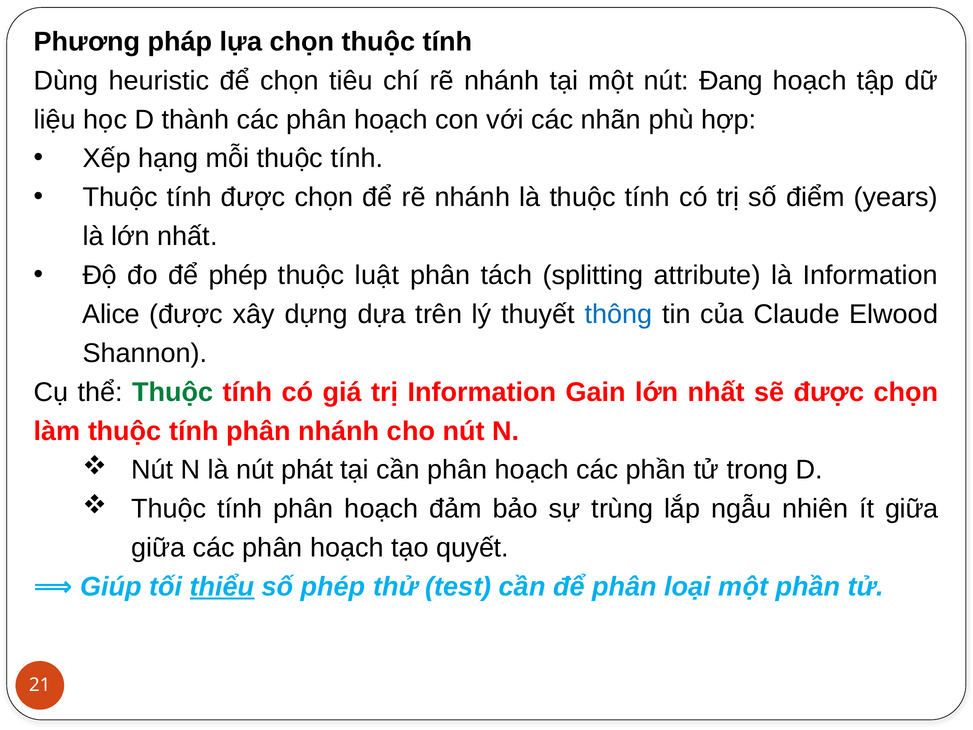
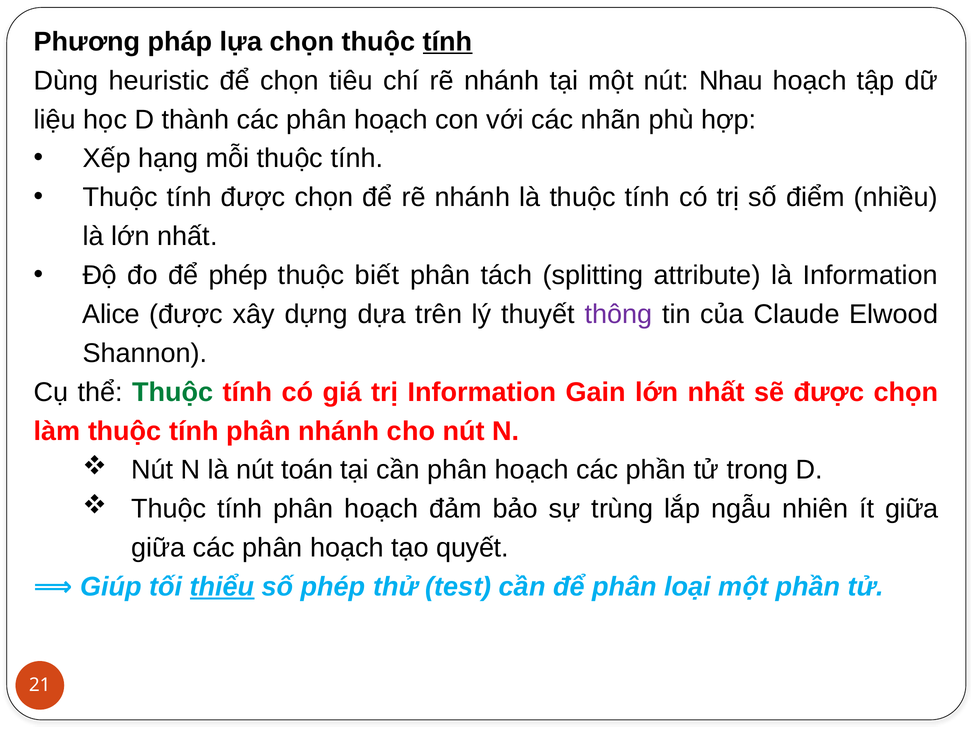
tính at (448, 42) underline: none -> present
Đang: Đang -> Nhau
years: years -> nhiều
luật: luật -> biết
thông colour: blue -> purple
phát: phát -> toán
